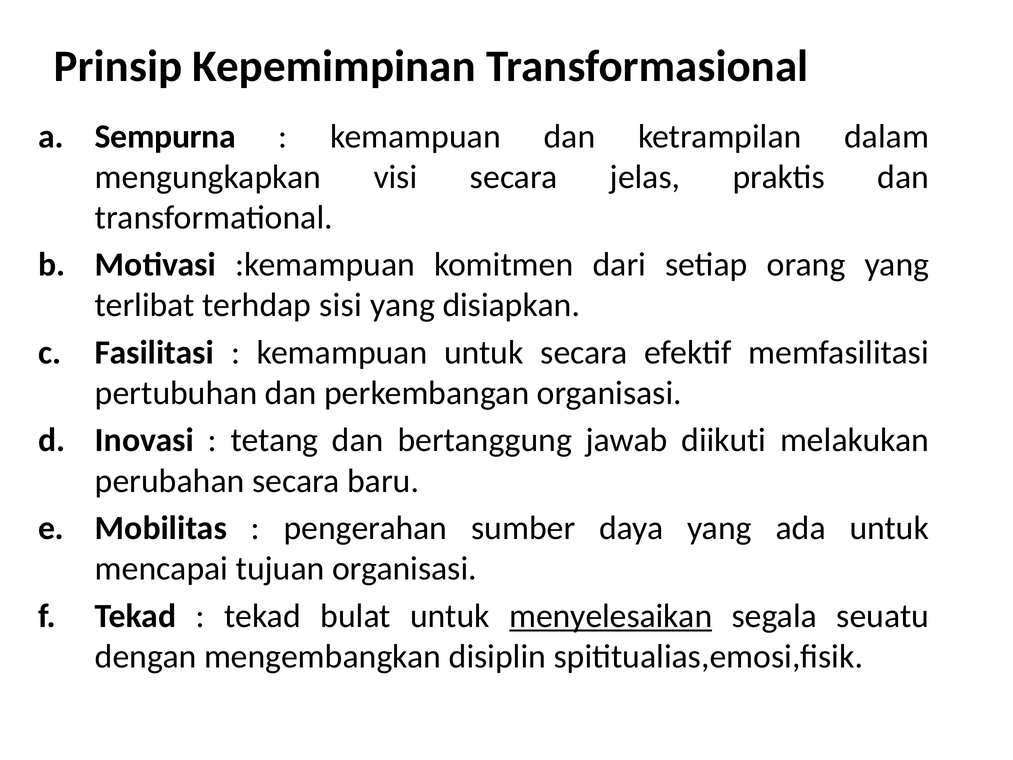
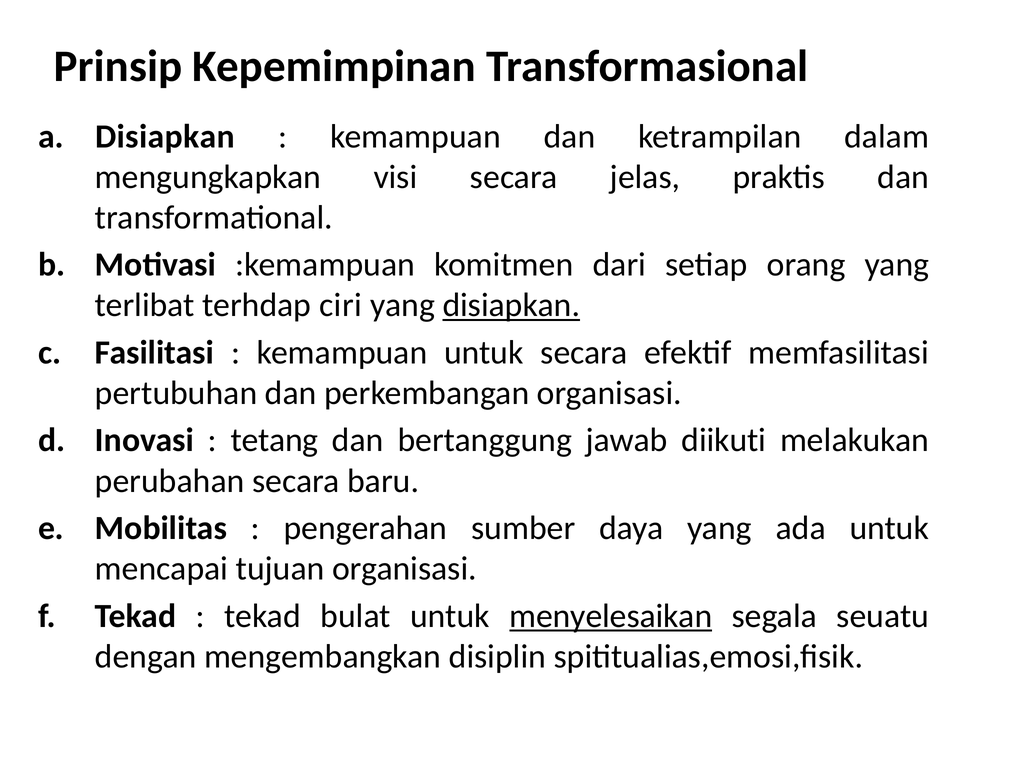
Sempurna at (165, 136): Sempurna -> Disiapkan
sisi: sisi -> ciri
disiapkan at (511, 305) underline: none -> present
